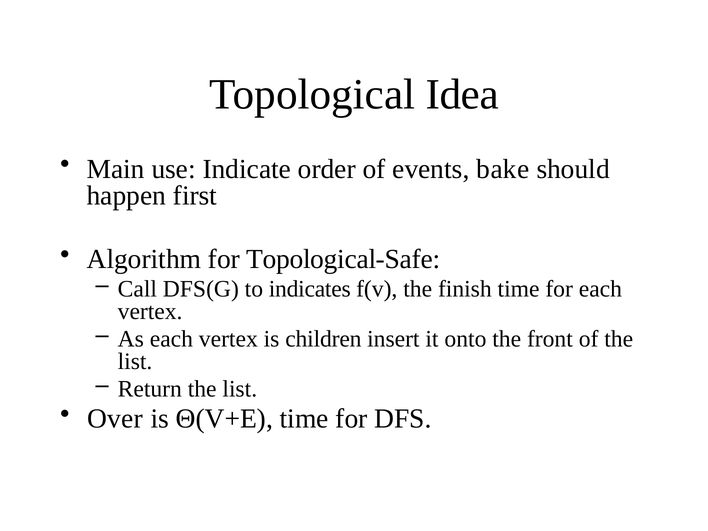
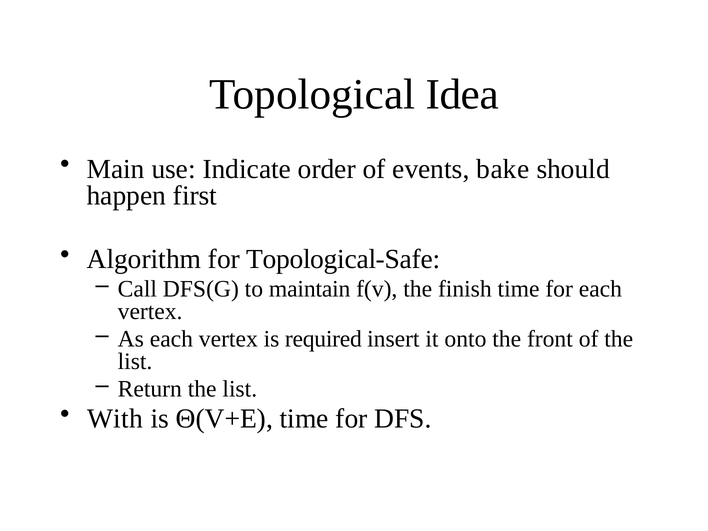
indicates: indicates -> maintain
children: children -> required
Over: Over -> With
